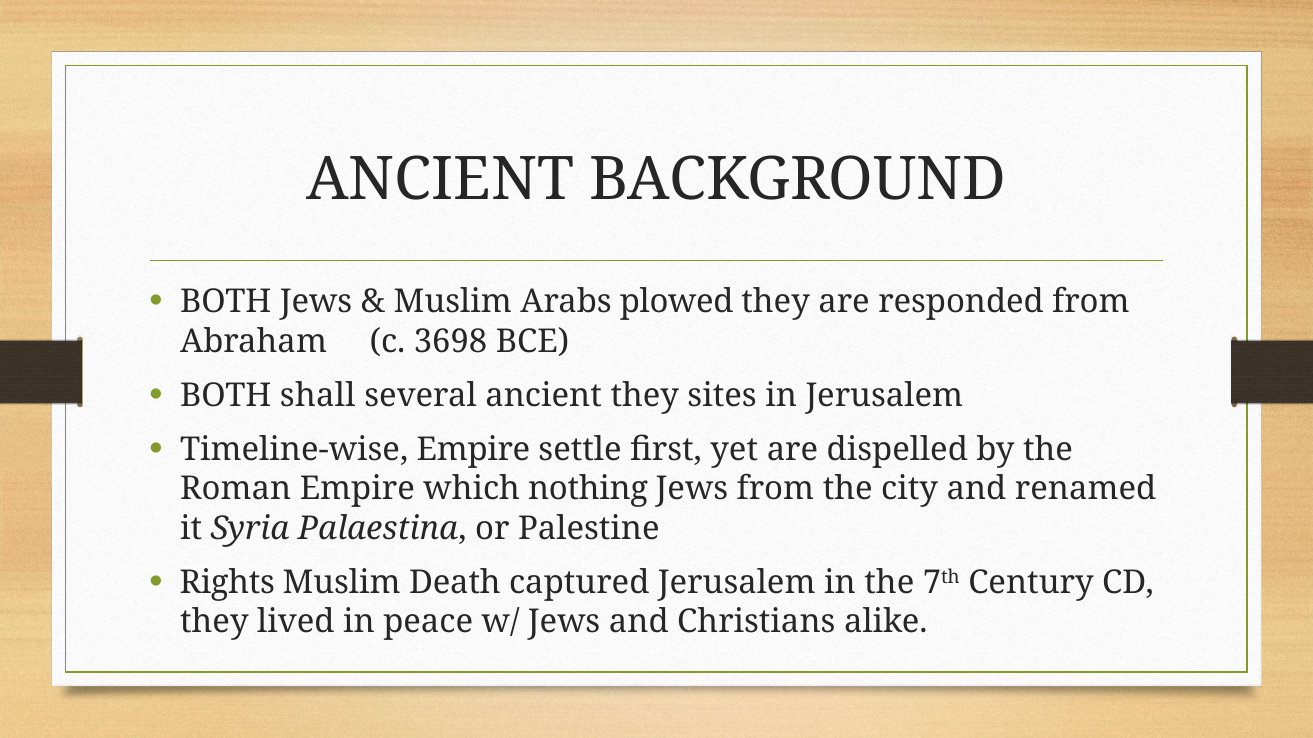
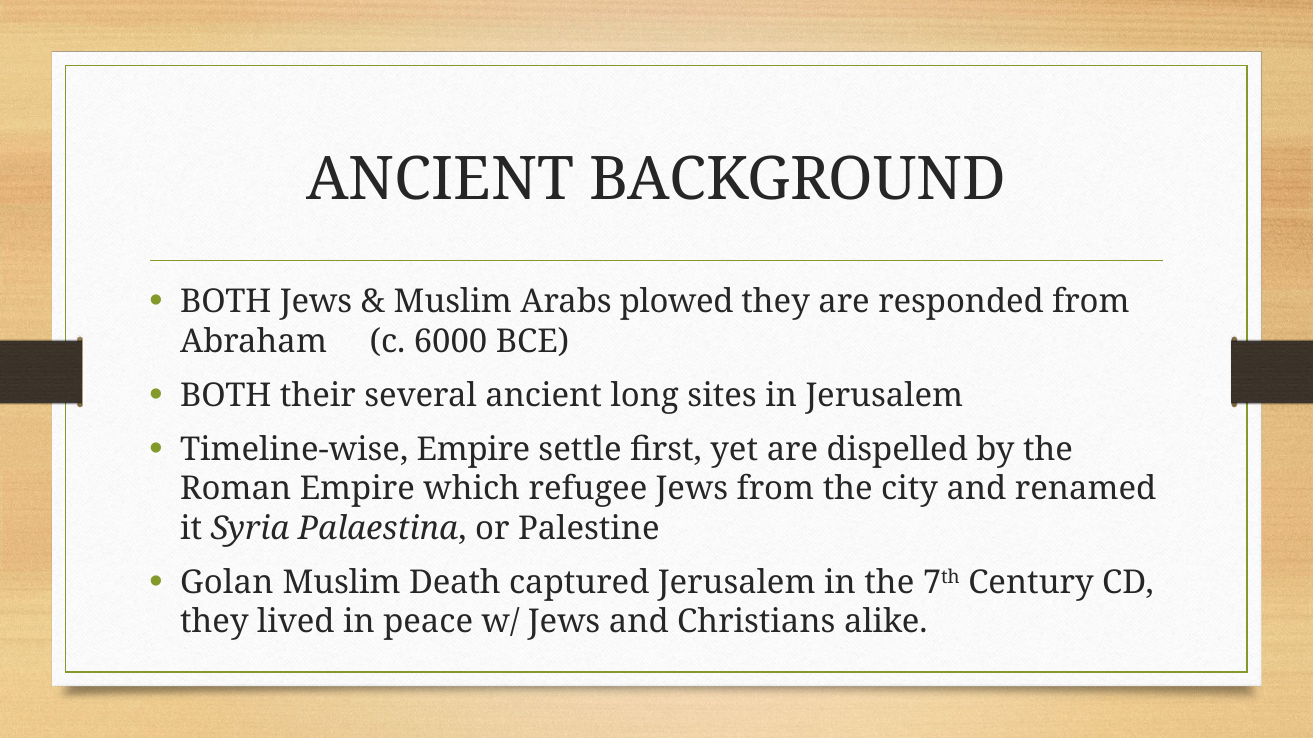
3698: 3698 -> 6000
shall: shall -> their
ancient they: they -> long
nothing: nothing -> refugee
Rights: Rights -> Golan
